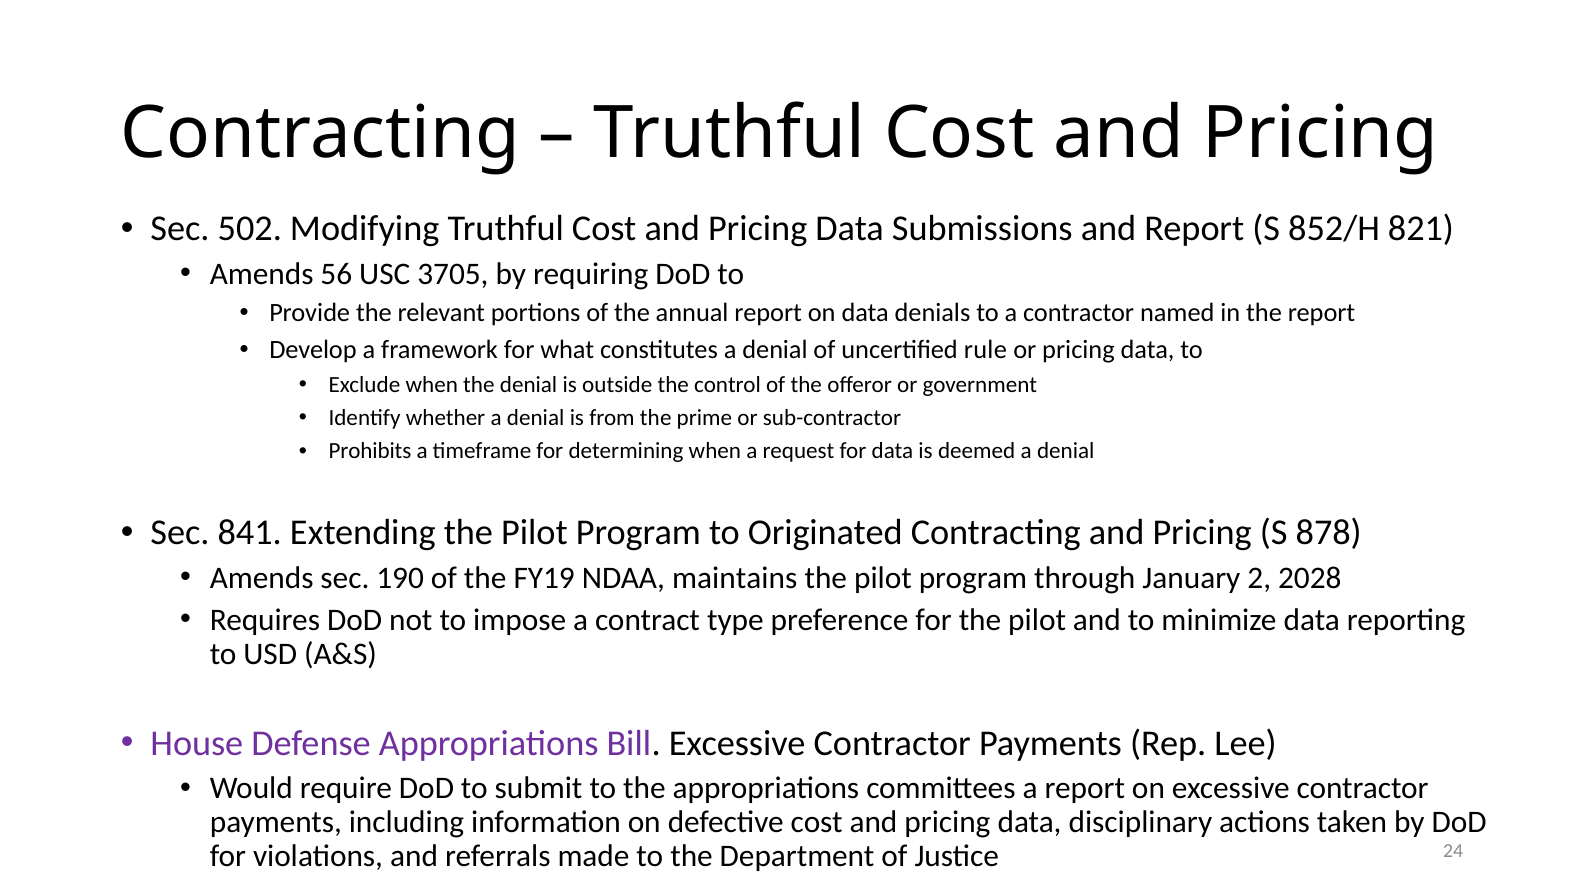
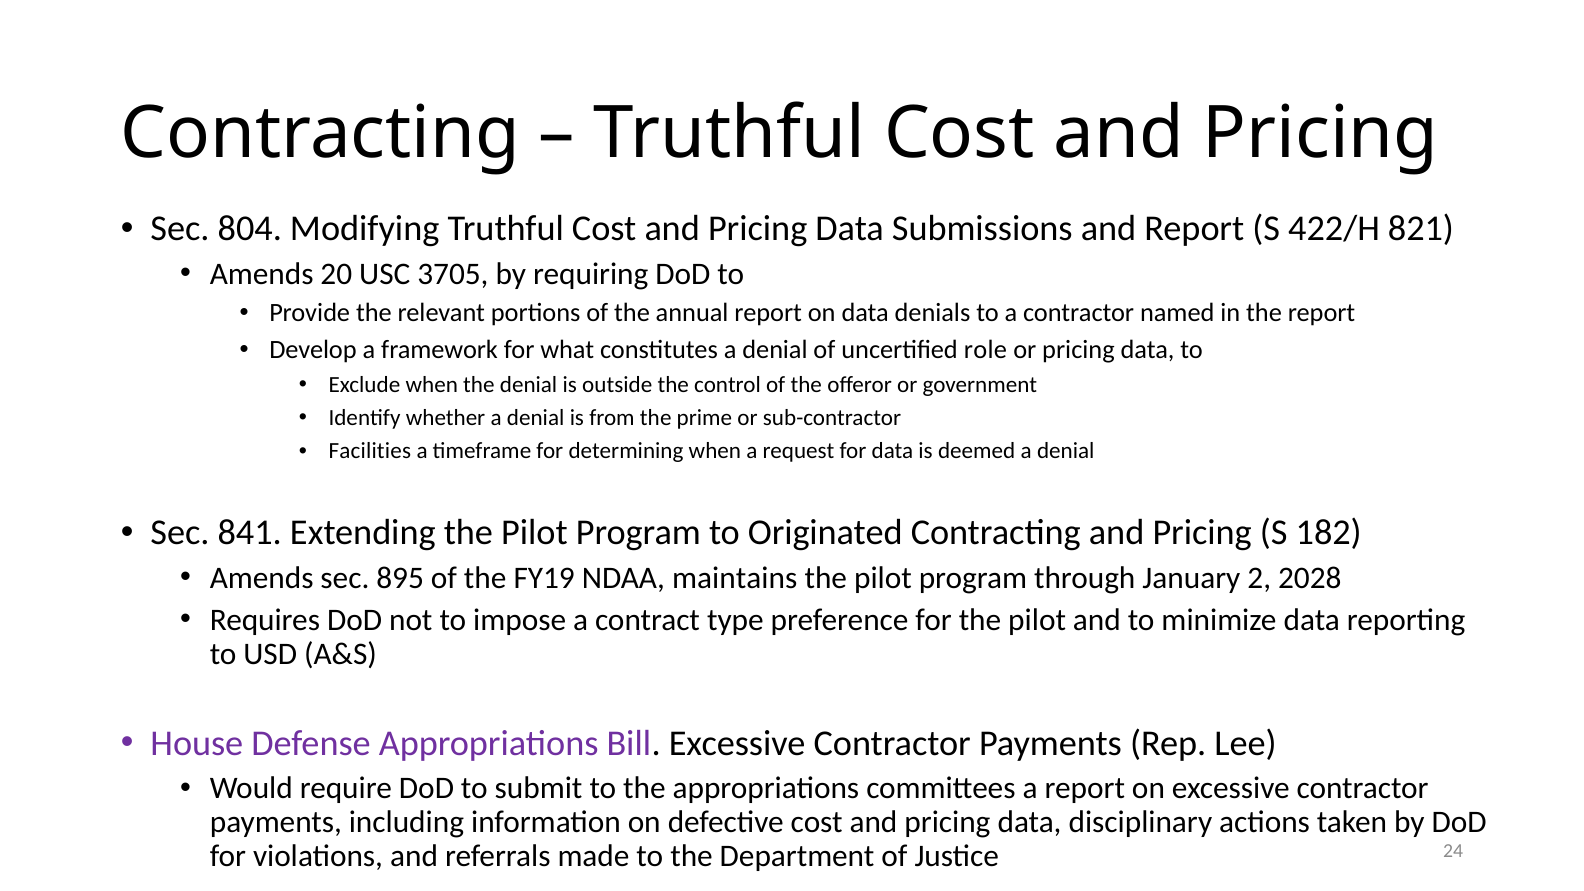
502: 502 -> 804
852/H: 852/H -> 422/H
56: 56 -> 20
rule: rule -> role
Prohibits: Prohibits -> Facilities
878: 878 -> 182
190: 190 -> 895
